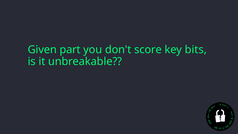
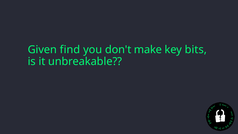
part: part -> find
score: score -> make
